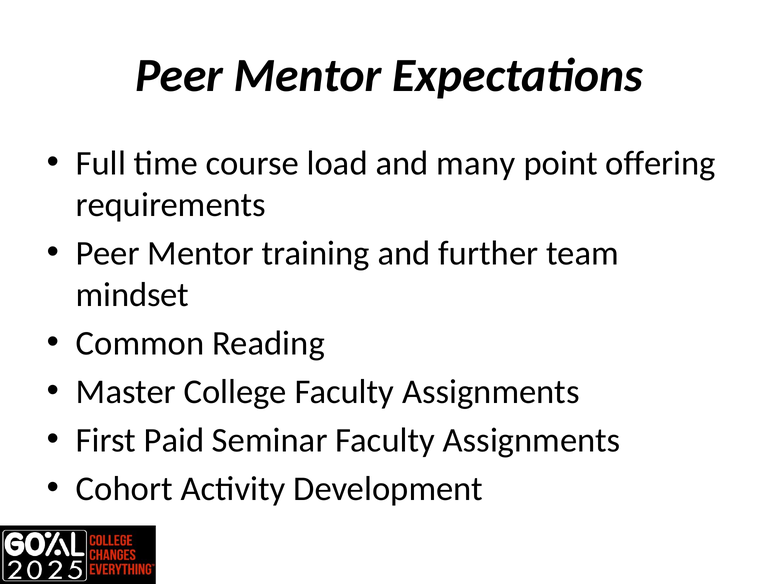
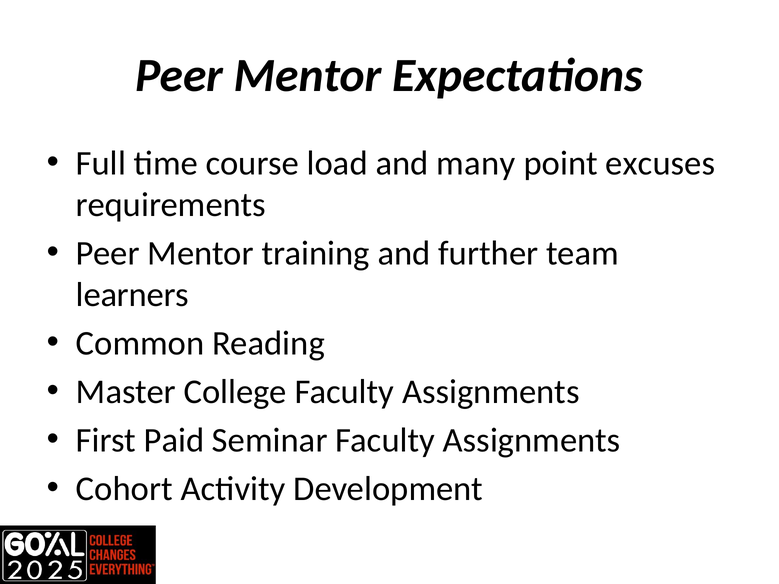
offering: offering -> excuses
mindset: mindset -> learners
